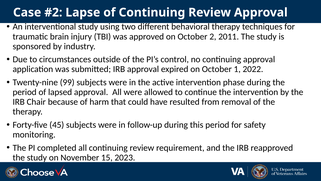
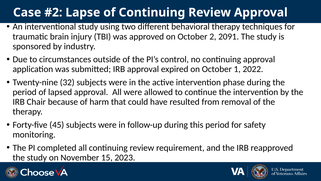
2011: 2011 -> 2091
99: 99 -> 32
